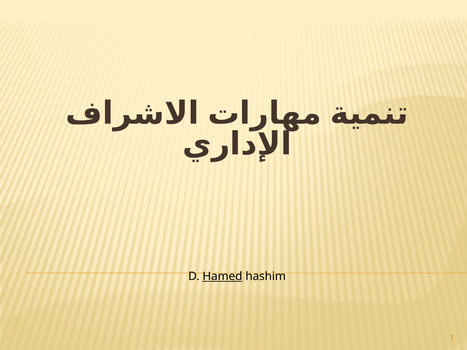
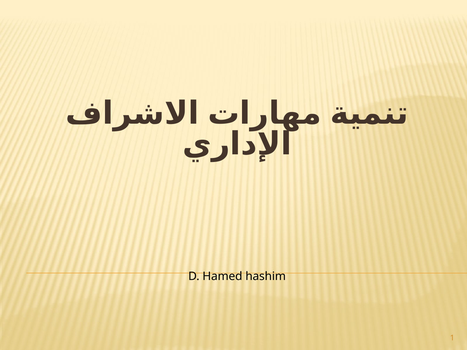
Hamed underline: present -> none
